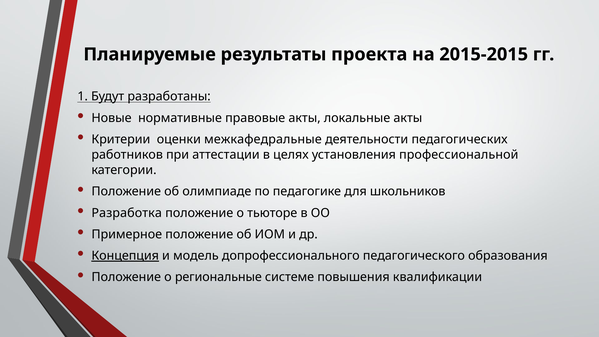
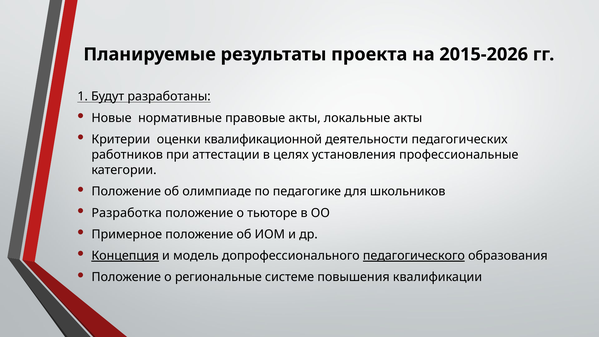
2015-2015: 2015-2015 -> 2015-2026
межкафедральные: межкафедральные -> квалификационной
профессиональной: профессиональной -> профессиональные
педагогического underline: none -> present
